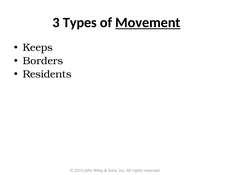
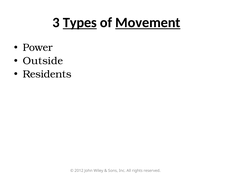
Types underline: none -> present
Keeps: Keeps -> Power
Borders: Borders -> Outside
